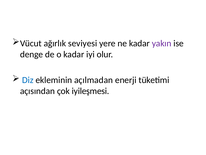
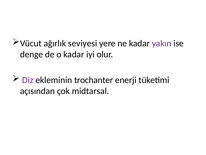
Diz colour: blue -> purple
açılmadan: açılmadan -> trochanter
iyileşmesi: iyileşmesi -> midtarsal
